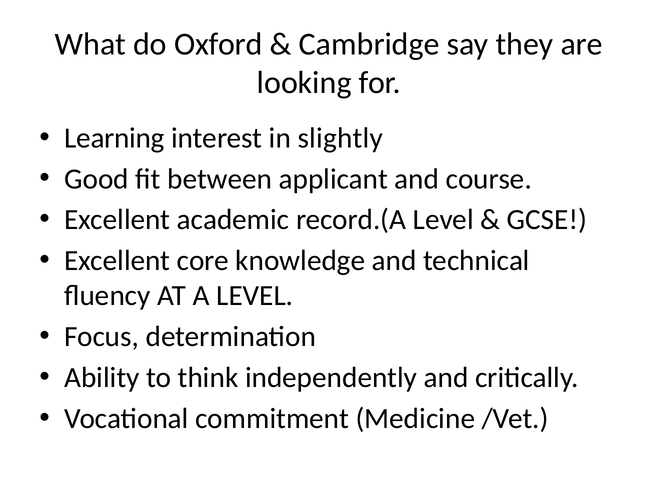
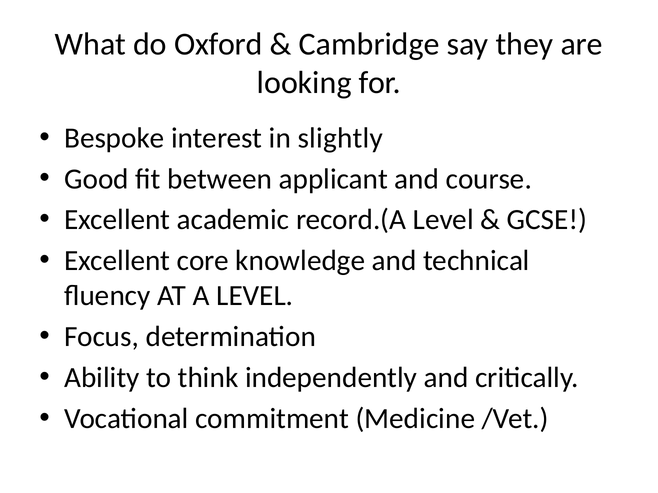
Learning: Learning -> Bespoke
